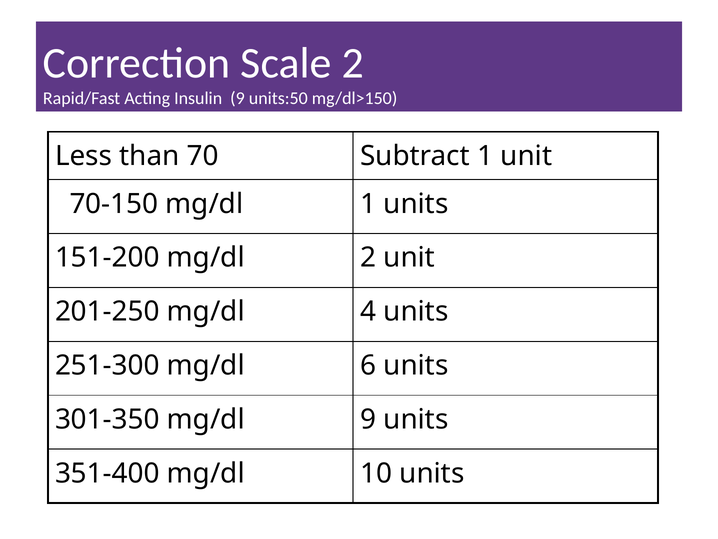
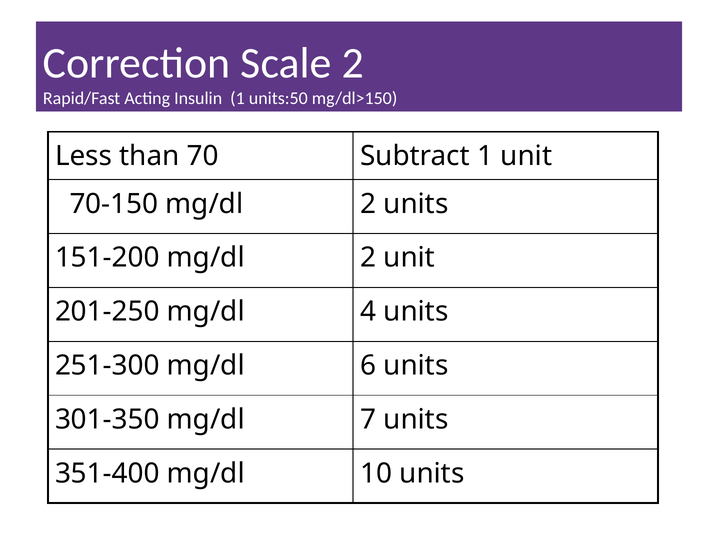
Insulin 9: 9 -> 1
70-150 mg/dl 1: 1 -> 2
mg/dl 9: 9 -> 7
